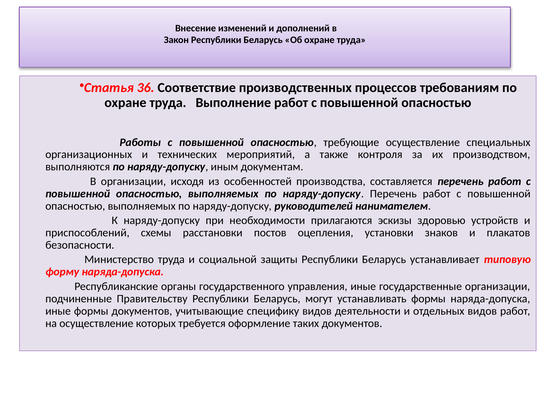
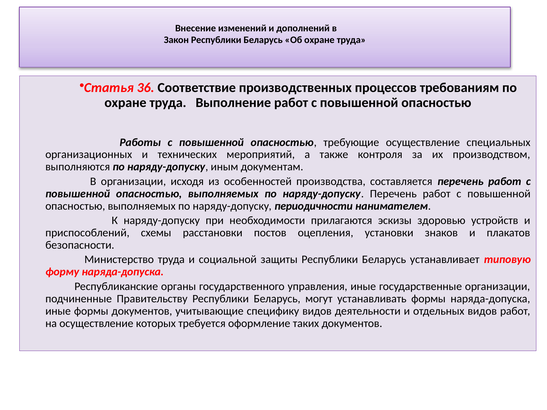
руководителей: руководителей -> периодичности
